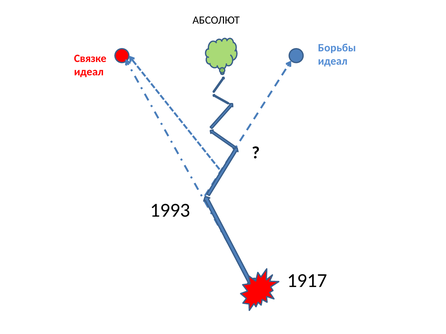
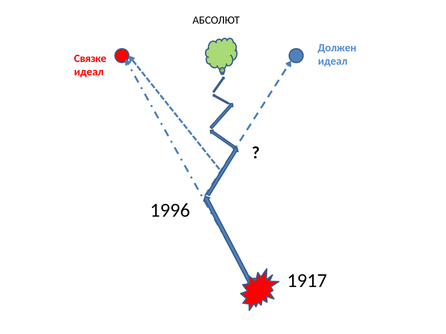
Борьбы: Борьбы -> Должен
1993: 1993 -> 1996
